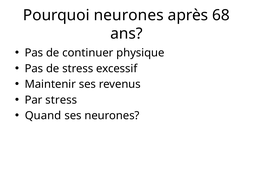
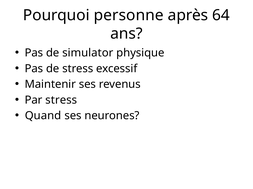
Pourquoi neurones: neurones -> personne
68: 68 -> 64
continuer: continuer -> simulator
